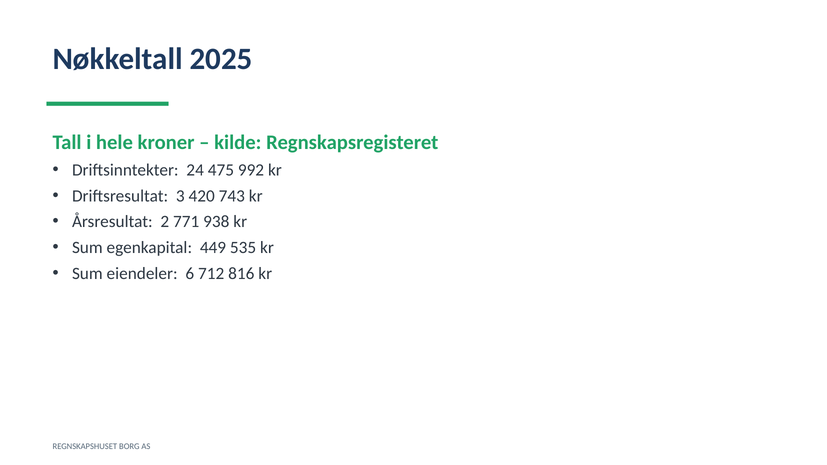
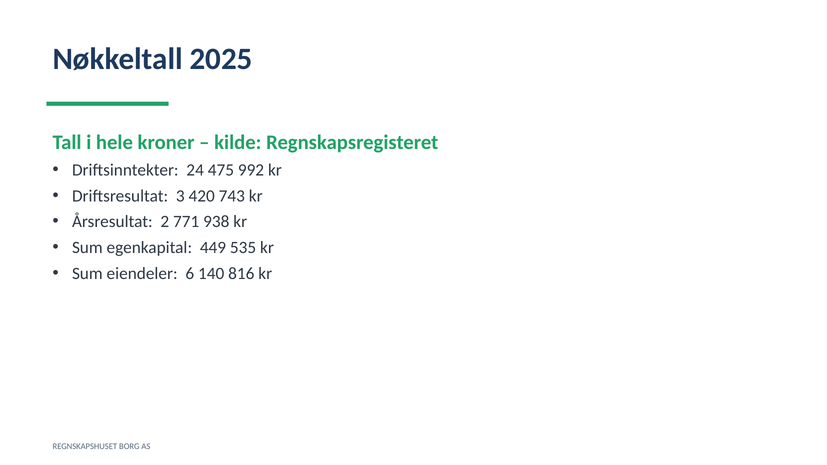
712: 712 -> 140
